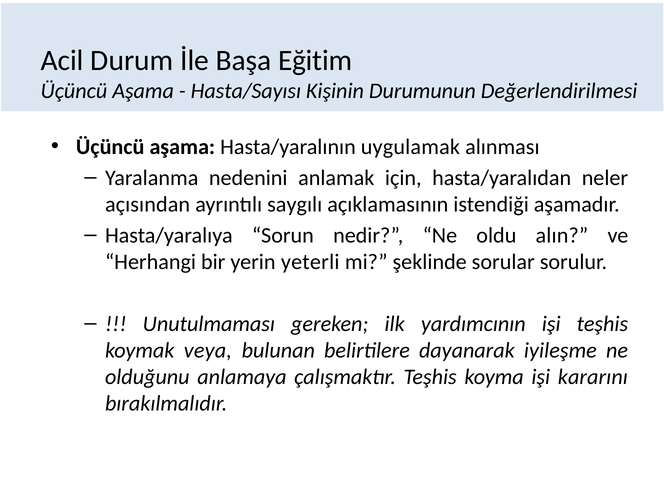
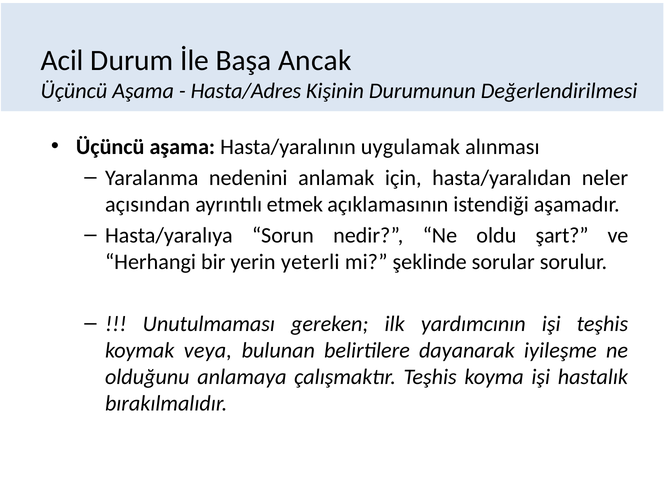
Eğitim: Eğitim -> Ancak
Hasta/Sayısı: Hasta/Sayısı -> Hasta/Adres
saygılı: saygılı -> etmek
alın: alın -> şart
kararını: kararını -> hastalık
